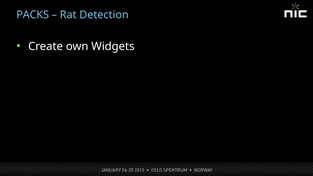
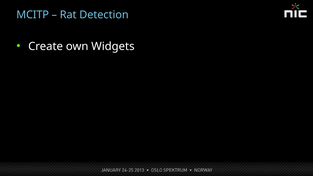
PACKS: PACKS -> MCITP
